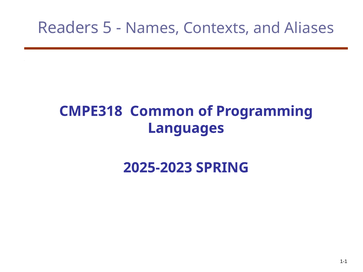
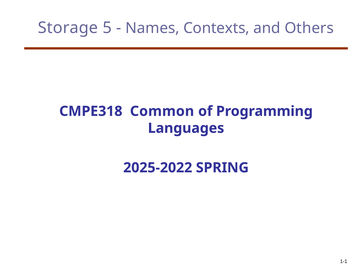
Readers: Readers -> Storage
Aliases: Aliases -> Others
2025-2023: 2025-2023 -> 2025-2022
